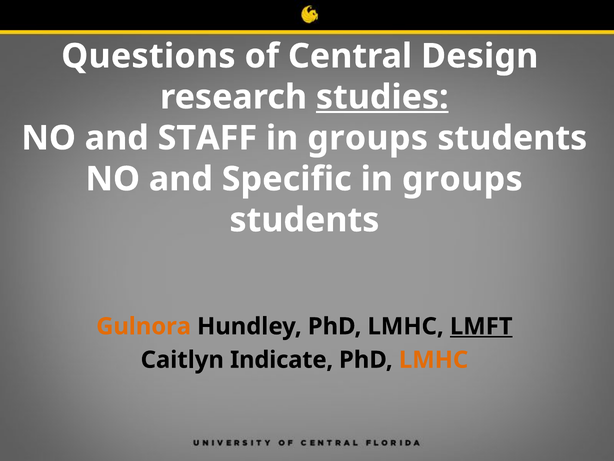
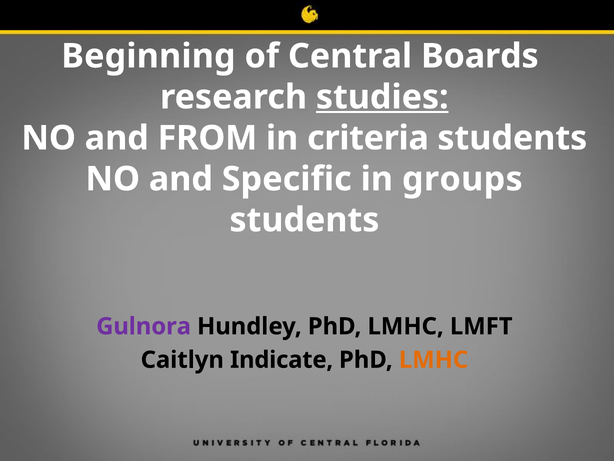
Questions: Questions -> Beginning
Design: Design -> Boards
STAFF: STAFF -> FROM
groups at (368, 138): groups -> criteria
Gulnora colour: orange -> purple
LMFT underline: present -> none
